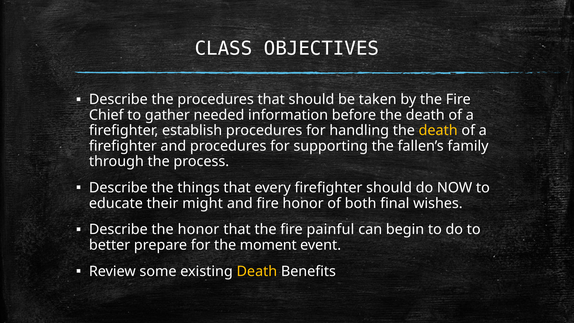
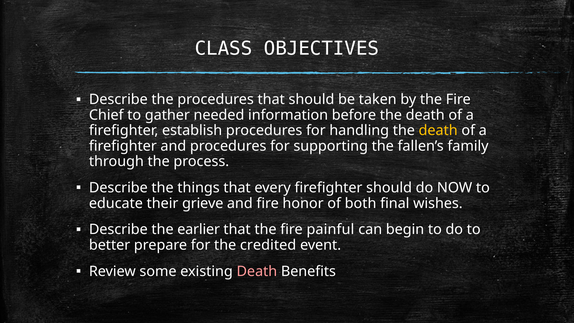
might: might -> grieve
the honor: honor -> earlier
moment: moment -> credited
Death at (257, 271) colour: yellow -> pink
